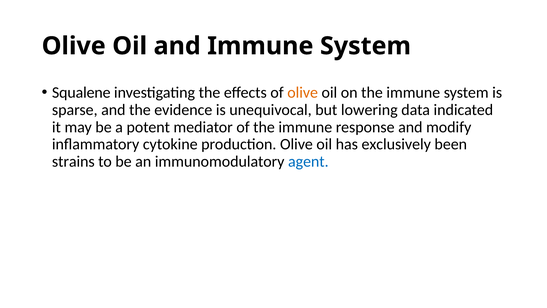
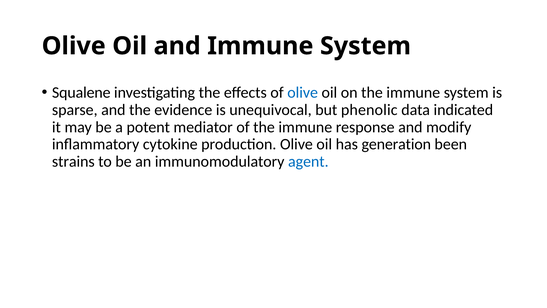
olive at (303, 92) colour: orange -> blue
lowering: lowering -> phenolic
exclusively: exclusively -> generation
